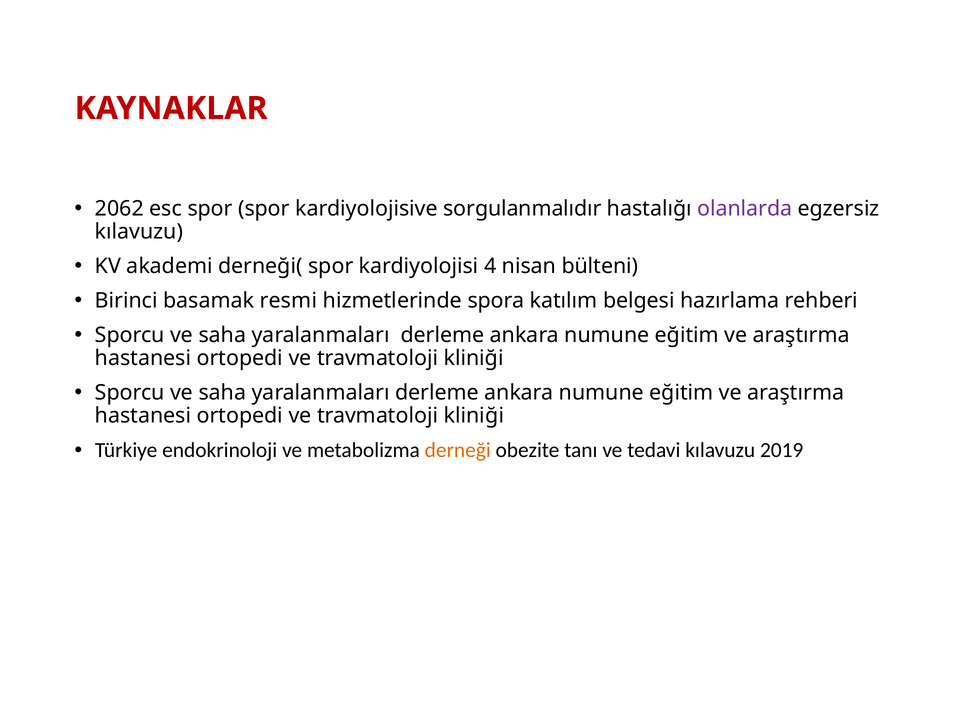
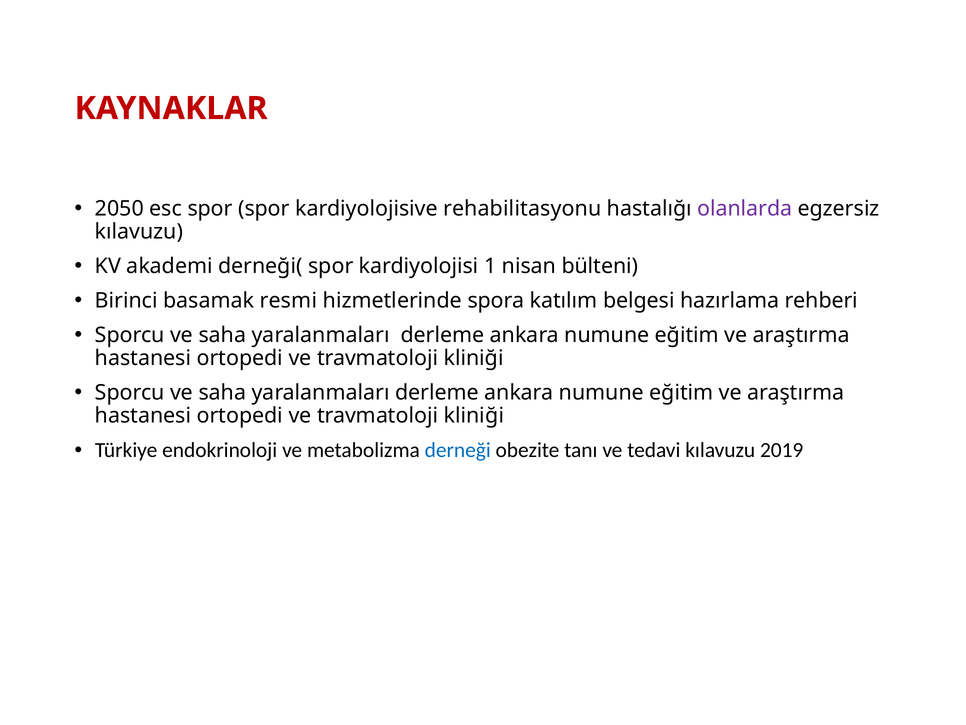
2062: 2062 -> 2050
sorgulanmalıdır: sorgulanmalıdır -> rehabilitasyonu
4: 4 -> 1
derneği colour: orange -> blue
